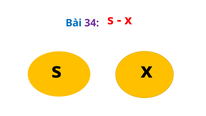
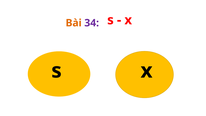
Bài colour: blue -> orange
